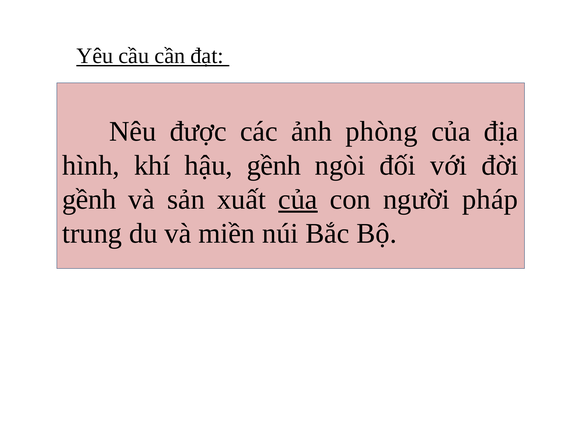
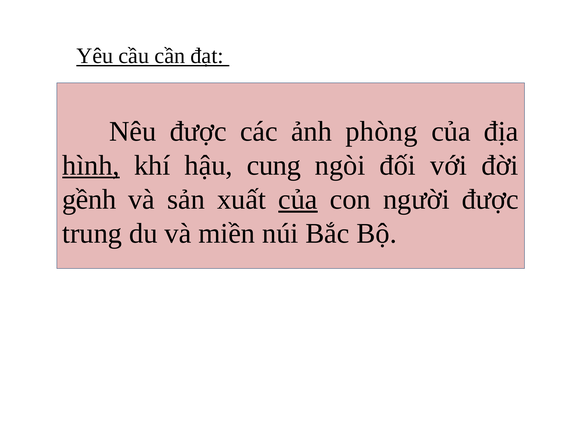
hình underline: none -> present
hậu gềnh: gềnh -> cung
người pháp: pháp -> được
